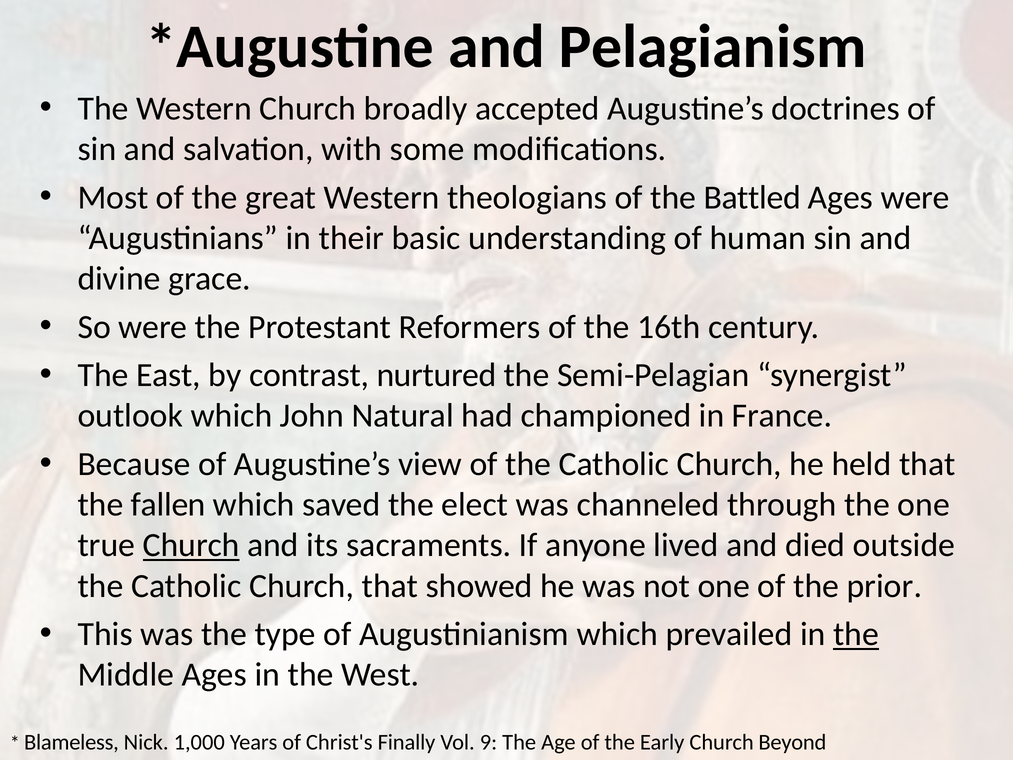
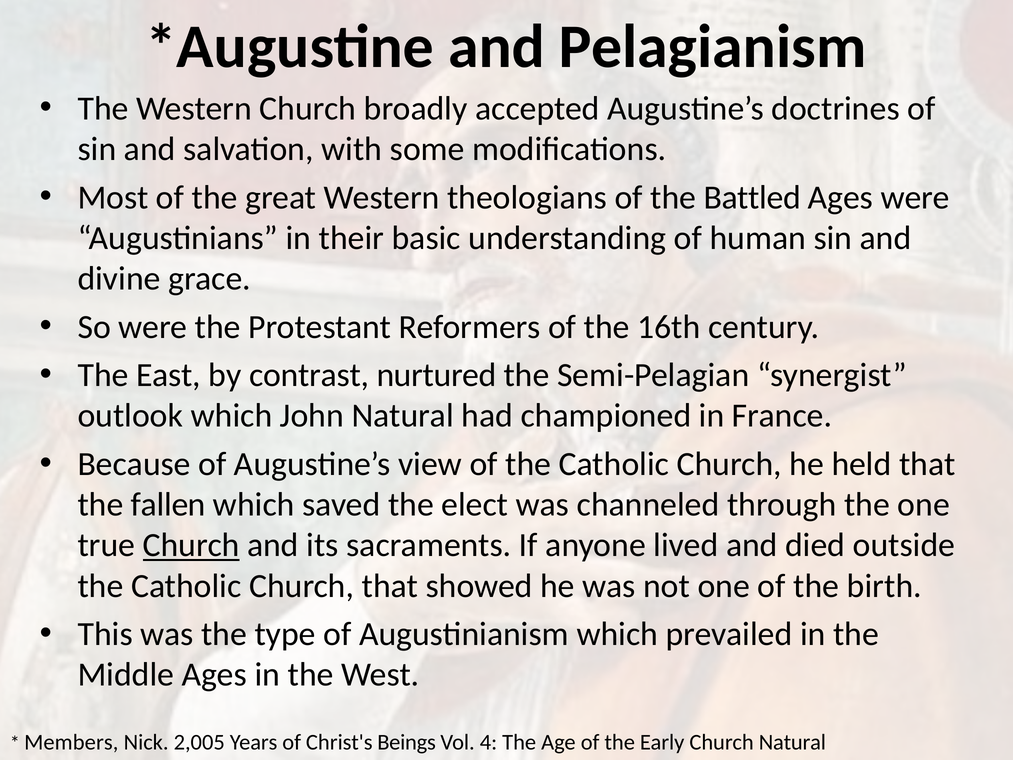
prior: prior -> birth
the at (856, 634) underline: present -> none
Blameless: Blameless -> Members
1,000: 1,000 -> 2,005
Finally: Finally -> Beings
9: 9 -> 4
Church Beyond: Beyond -> Natural
